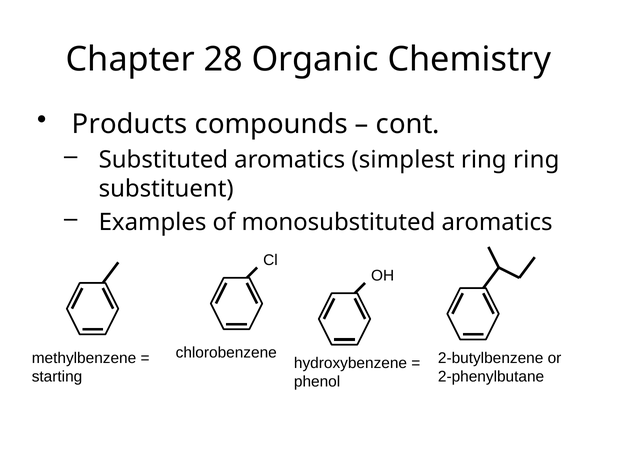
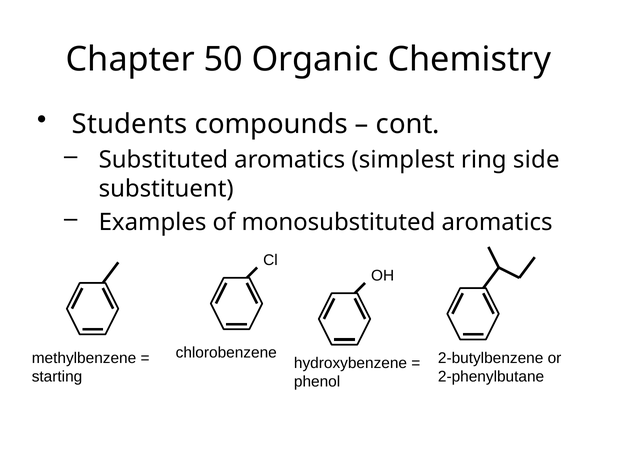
28: 28 -> 50
Products: Products -> Students
ring ring: ring -> side
